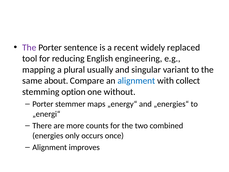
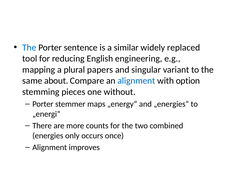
The at (29, 47) colour: purple -> blue
recent: recent -> similar
usually: usually -> papers
collect: collect -> option
option: option -> pieces
